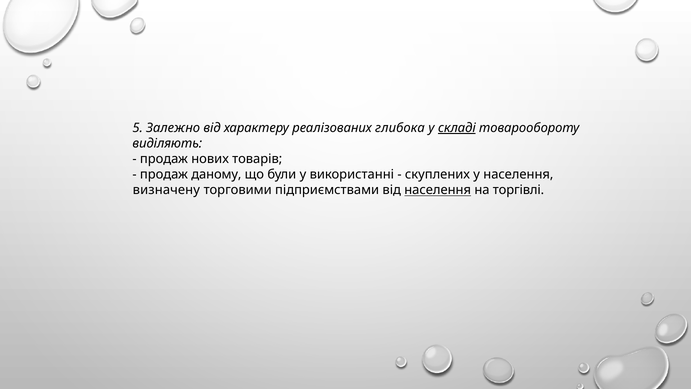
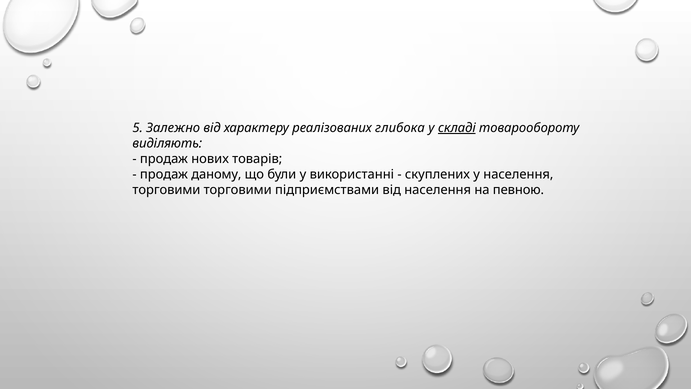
визначену at (166, 190): визначену -> торговими
населення at (438, 190) underline: present -> none
торгівлі: торгівлі -> певною
